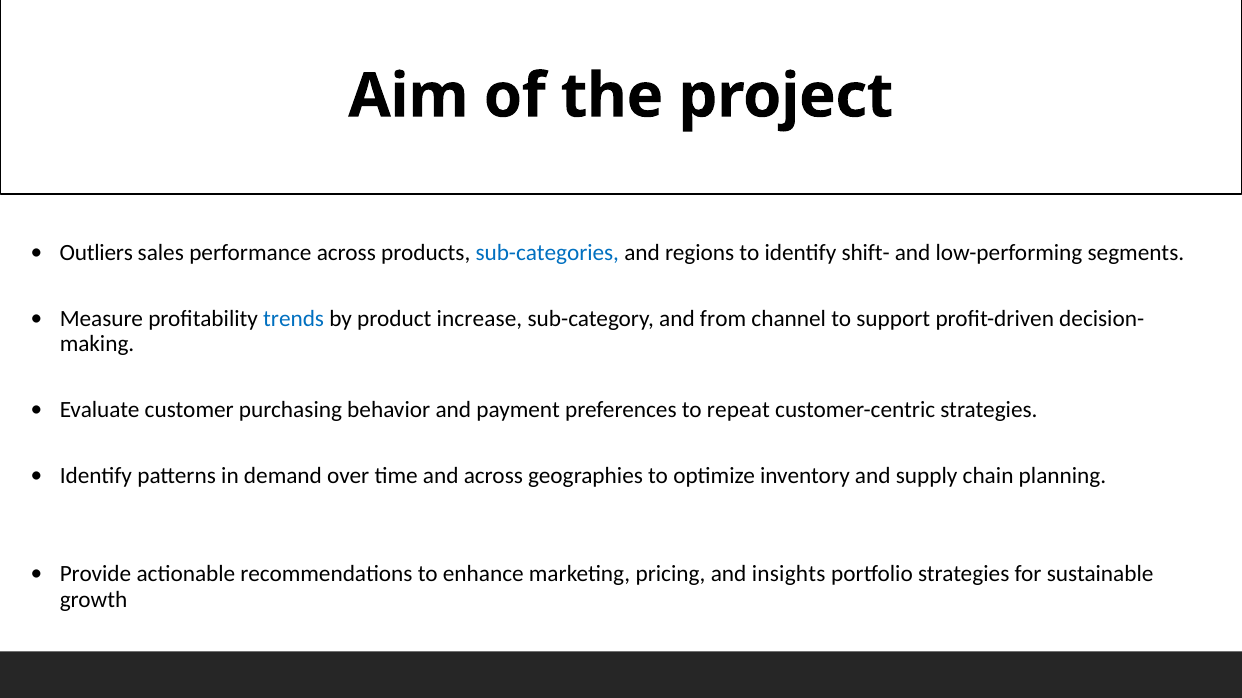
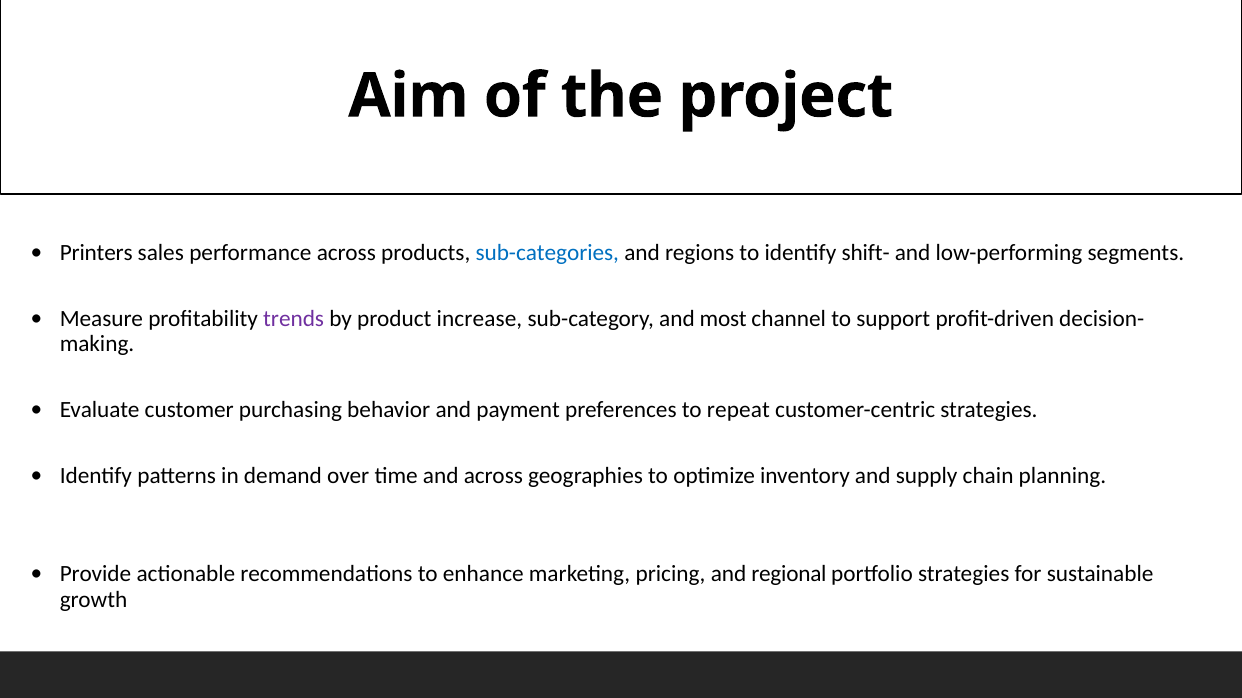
Outliers: Outliers -> Printers
trends colour: blue -> purple
from: from -> most
insights: insights -> regional
